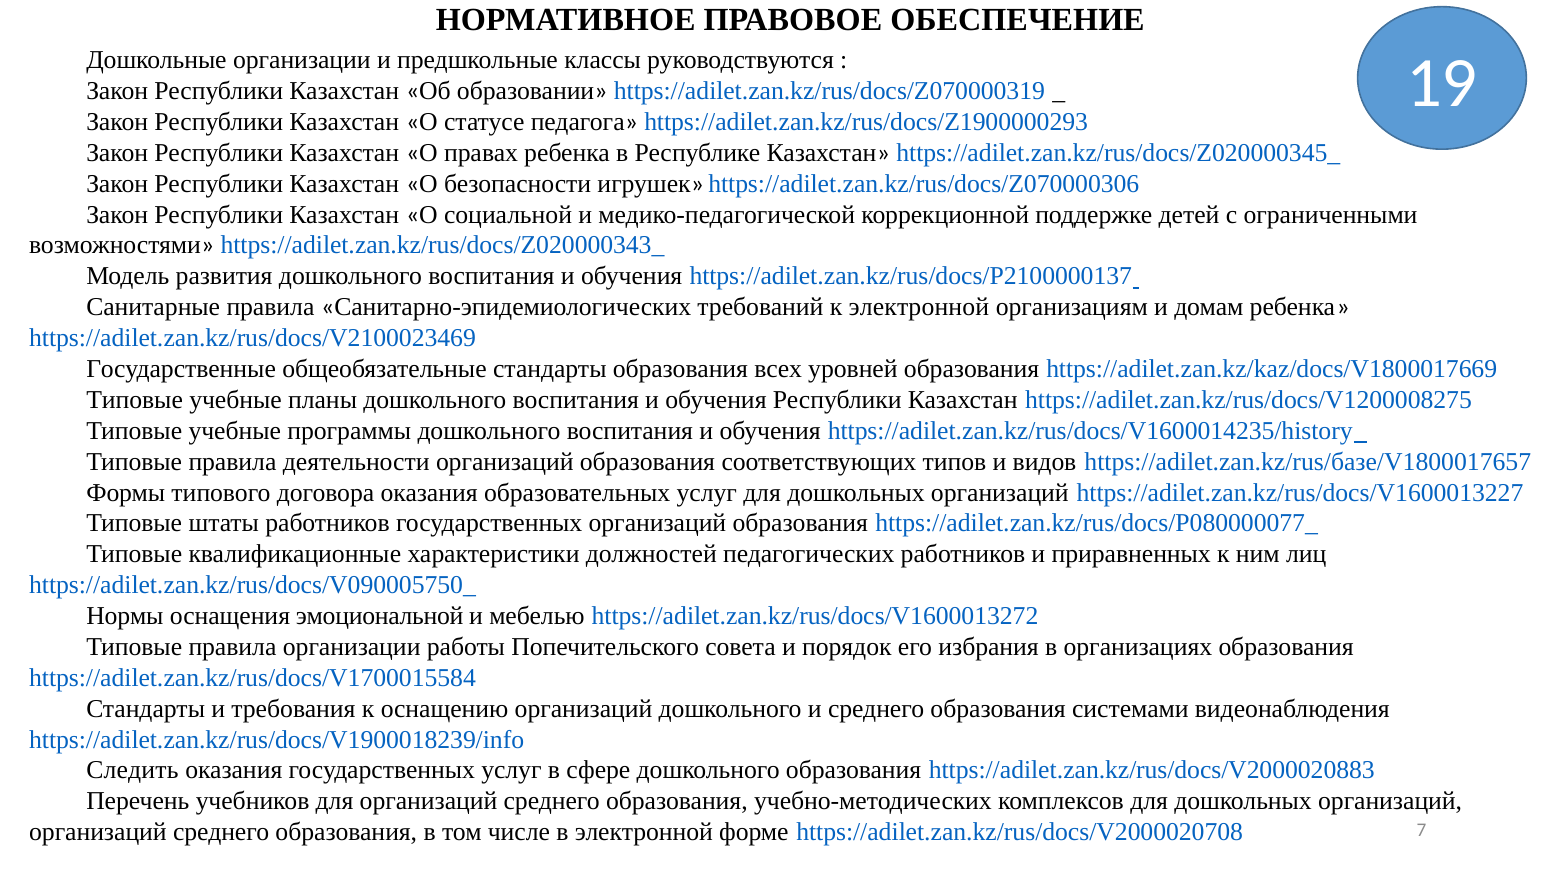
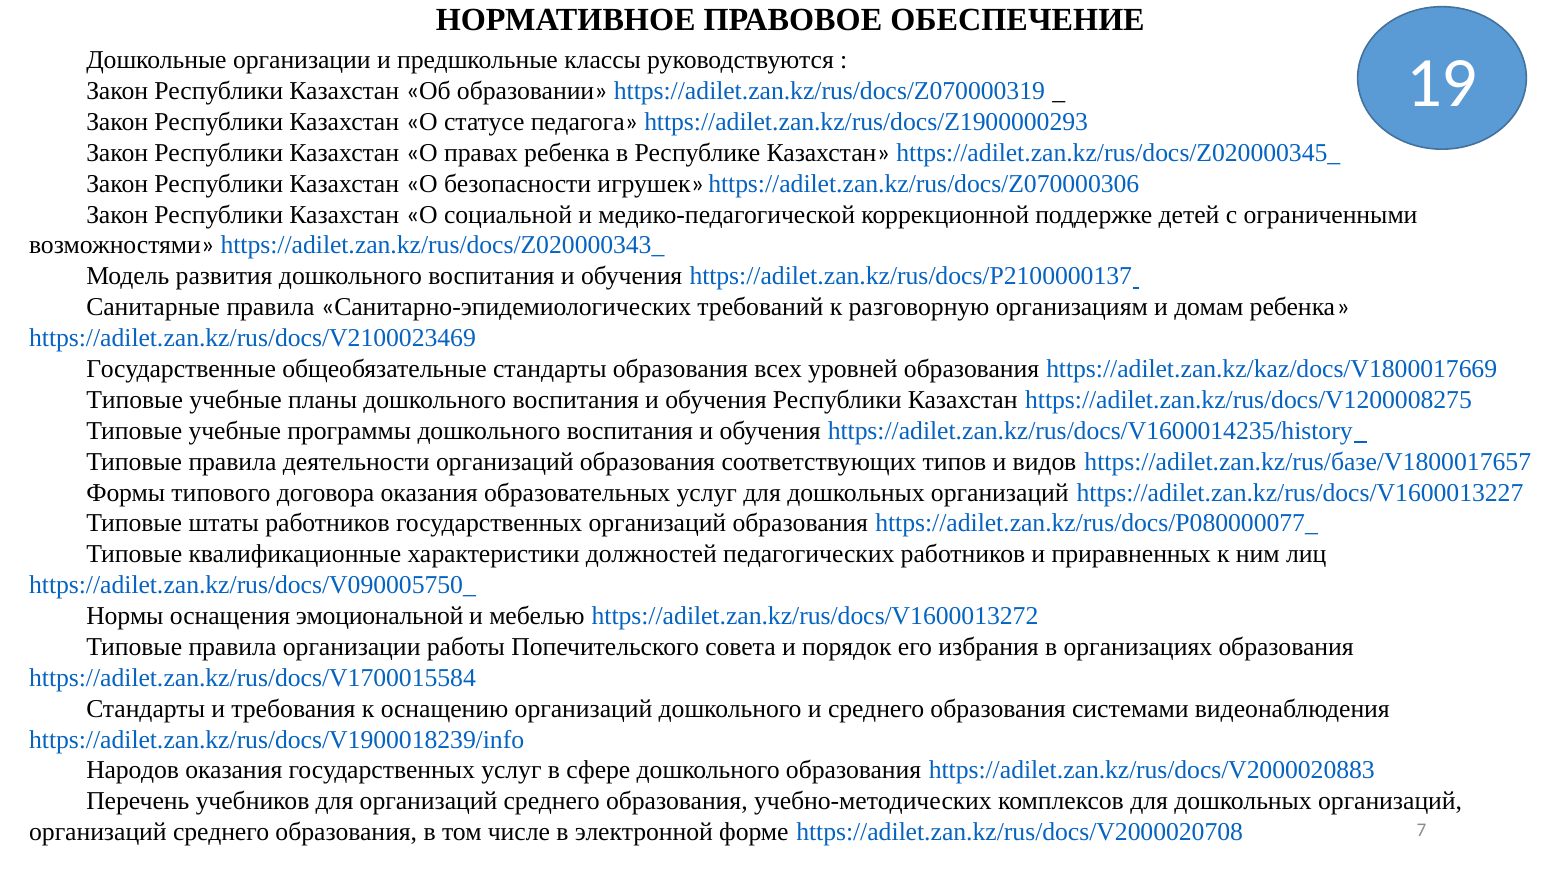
к электронной: электронной -> разговорную
Следить: Следить -> Народов
